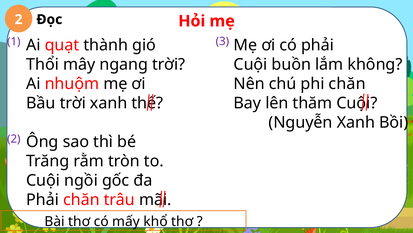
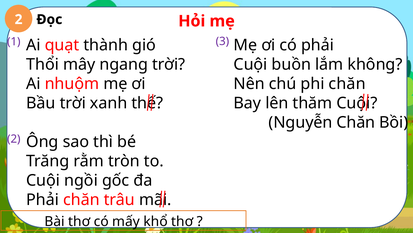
Nguyễn Xanh: Xanh -> Chăn
